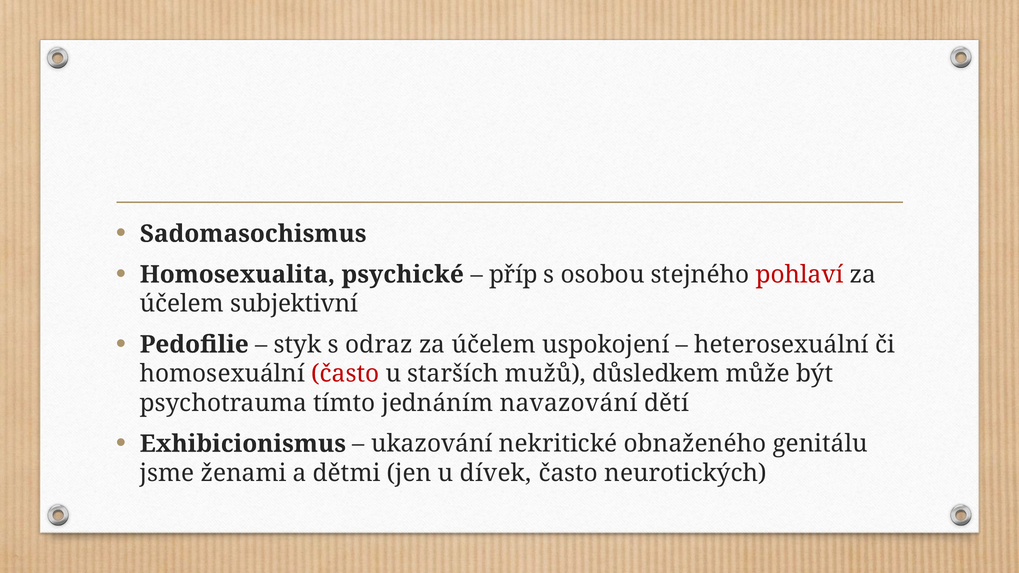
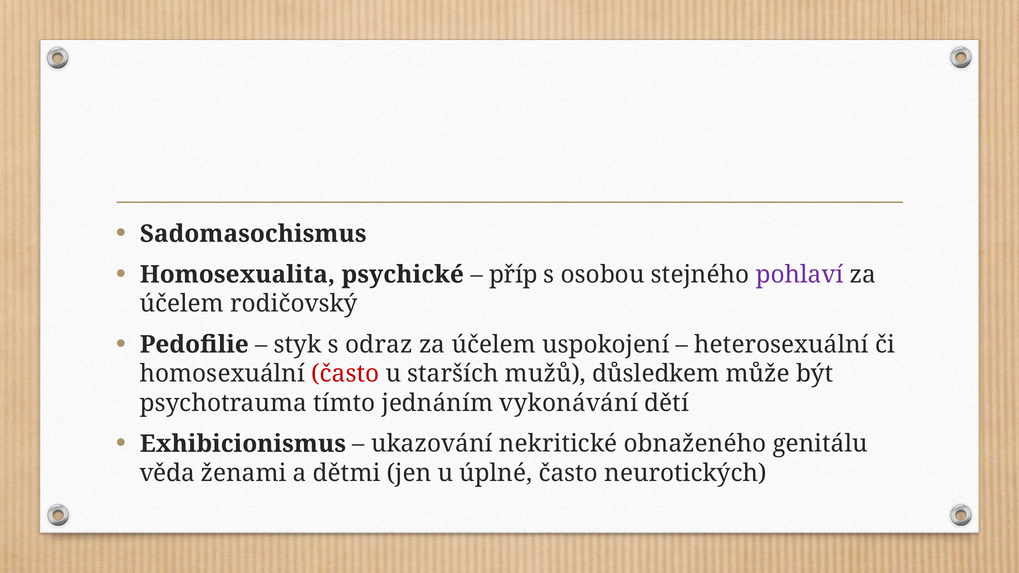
pohlaví colour: red -> purple
subjektivní: subjektivní -> rodičovský
navazování: navazování -> vykonávání
jsme: jsme -> věda
dívek: dívek -> úplné
